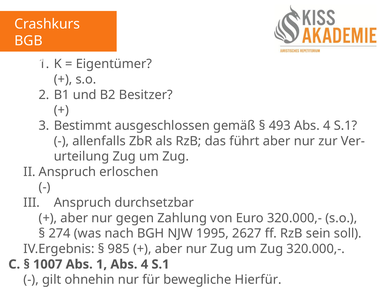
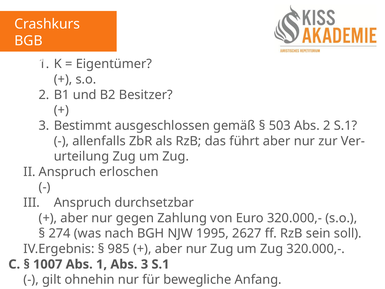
493: 493 -> 503
4 at (327, 125): 4 -> 2
1 Abs 4: 4 -> 3
Hierfür: Hierfür -> Anfang
